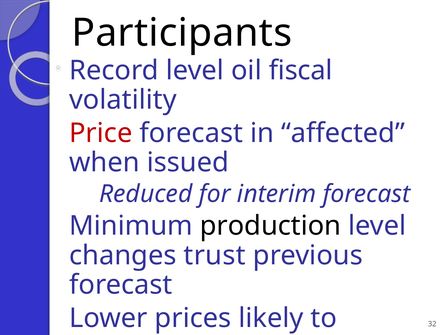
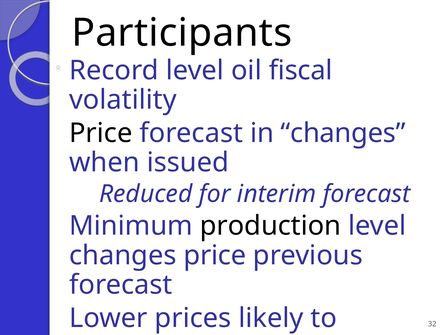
Price at (101, 133) colour: red -> black
in affected: affected -> changes
changes trust: trust -> price
